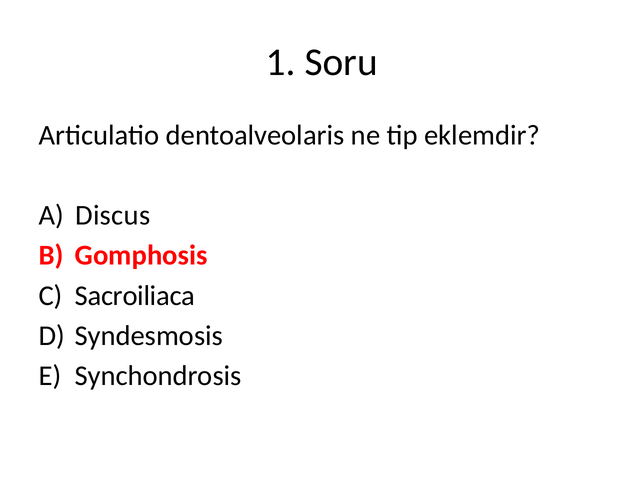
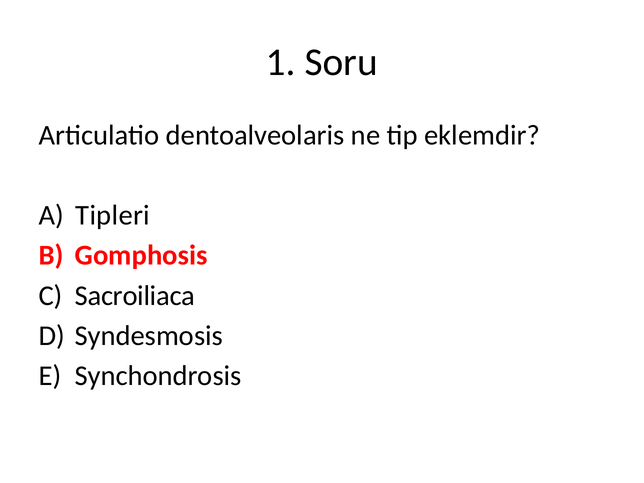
Discus: Discus -> Tipleri
